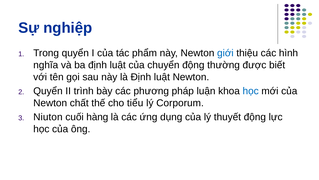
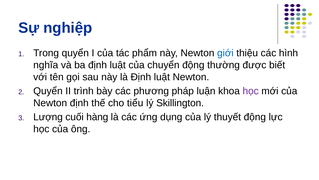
học at (251, 91) colour: blue -> purple
Newton chất: chất -> định
Corporum: Corporum -> Skillington
Niuton: Niuton -> Lượng
